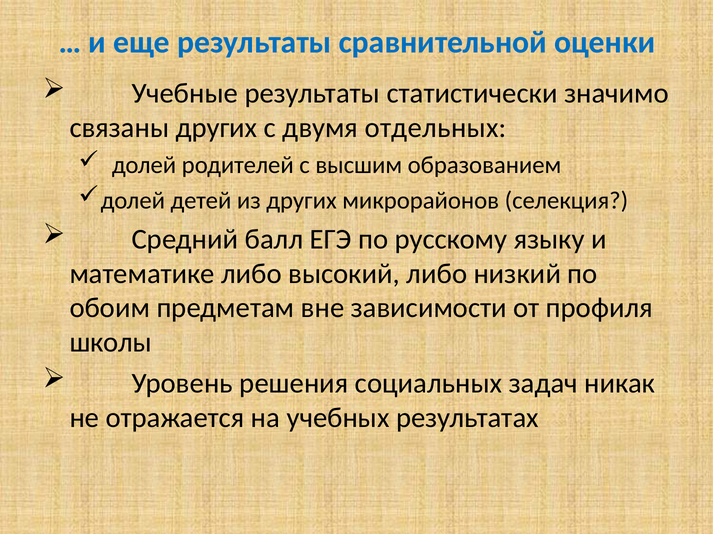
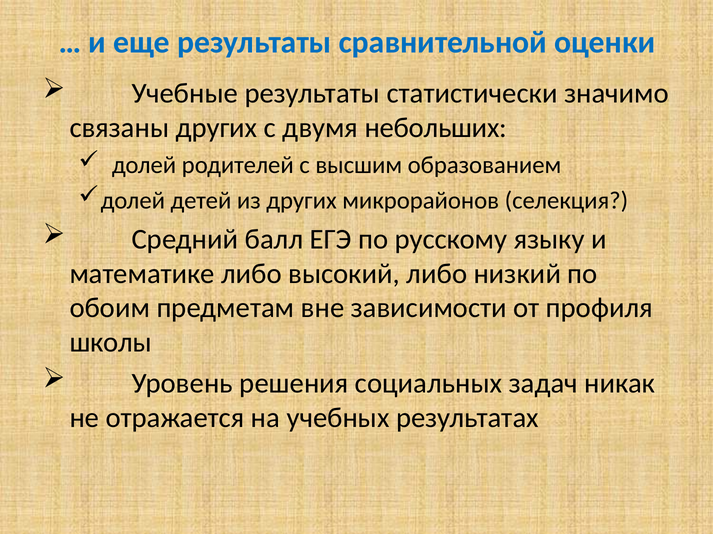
отдельных: отдельных -> небольших
